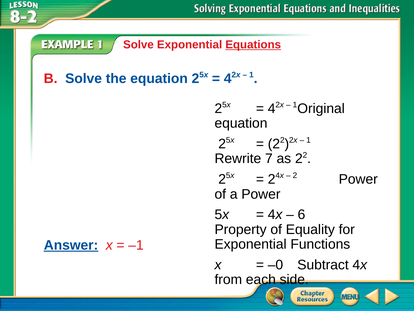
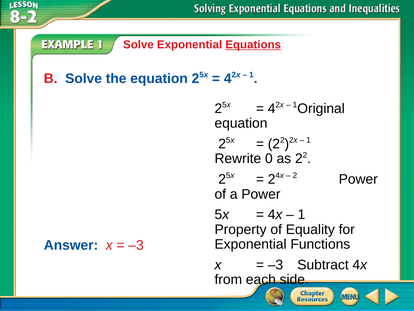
7: 7 -> 0
6 at (301, 214): 6 -> 1
Answer underline: present -> none
–1 at (136, 245): –1 -> –3
–0 at (275, 264): –0 -> –3
